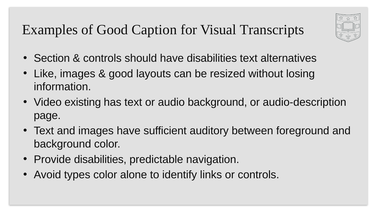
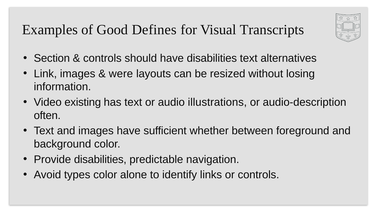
Caption: Caption -> Defines
Like: Like -> Link
good at (121, 74): good -> were
audio background: background -> illustrations
page: page -> often
auditory: auditory -> whether
